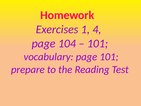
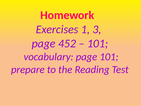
4: 4 -> 3
104: 104 -> 452
